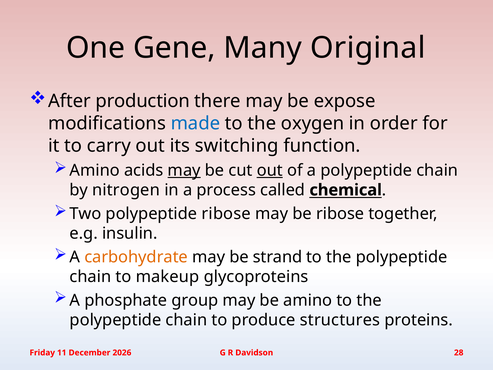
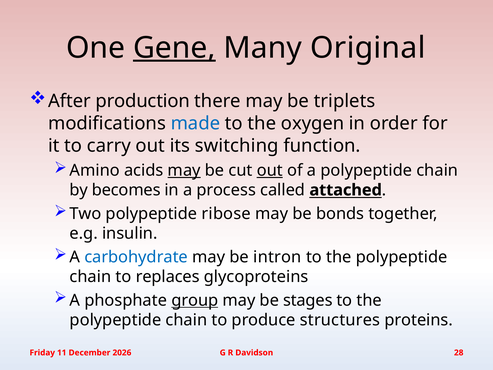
Gene underline: none -> present
expose: expose -> triplets
nitrogen: nitrogen -> becomes
chemical: chemical -> attached
be ribose: ribose -> bonds
carbohydrate colour: orange -> blue
strand: strand -> intron
makeup: makeup -> replaces
group underline: none -> present
be amino: amino -> stages
